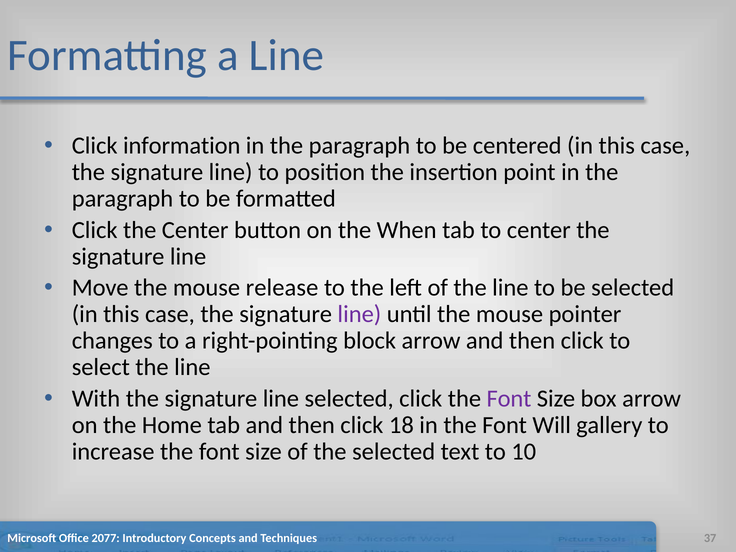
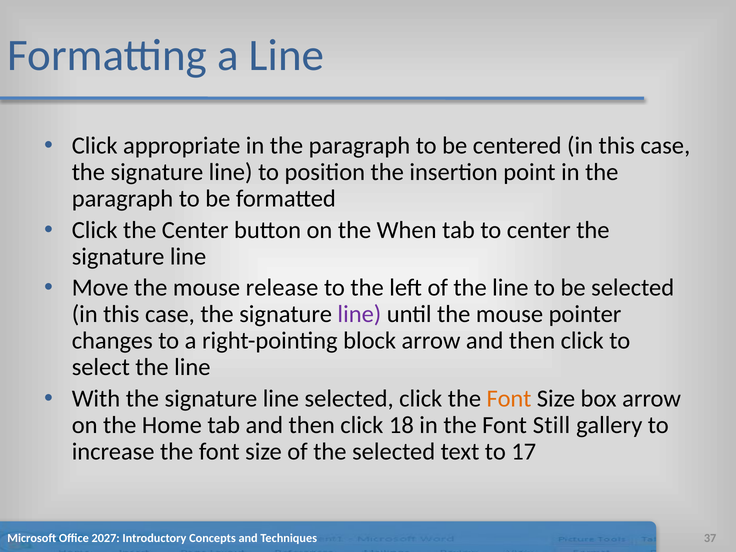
information: information -> appropriate
Font at (509, 399) colour: purple -> orange
Will: Will -> Still
10: 10 -> 17
2077: 2077 -> 2027
